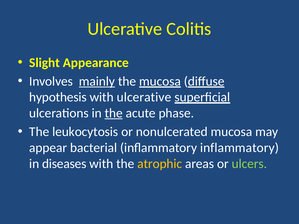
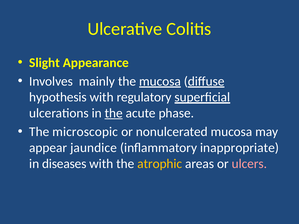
mainly underline: present -> none
with ulcerative: ulcerative -> regulatory
leukocytosis: leukocytosis -> microscopic
bacterial: bacterial -> jaundice
inflammatory inflammatory: inflammatory -> inappropriate
ulcers colour: light green -> pink
